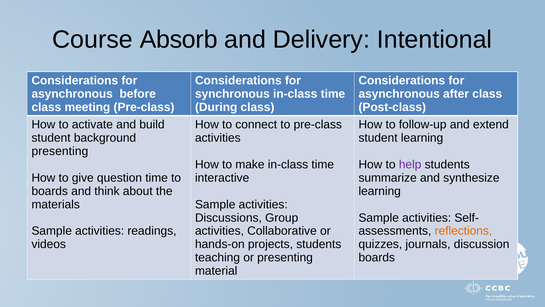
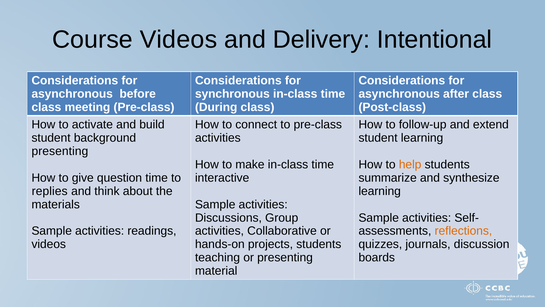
Course Absorb: Absorb -> Videos
help colour: purple -> orange
boards at (50, 191): boards -> replies
